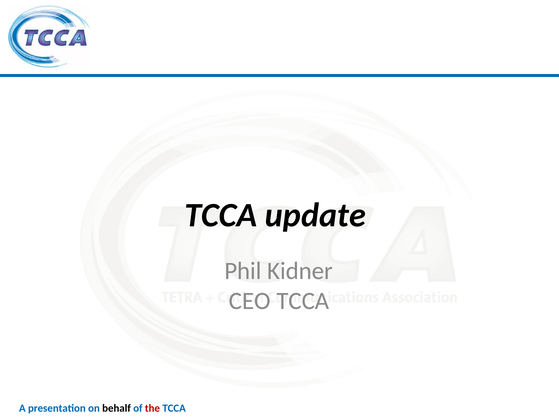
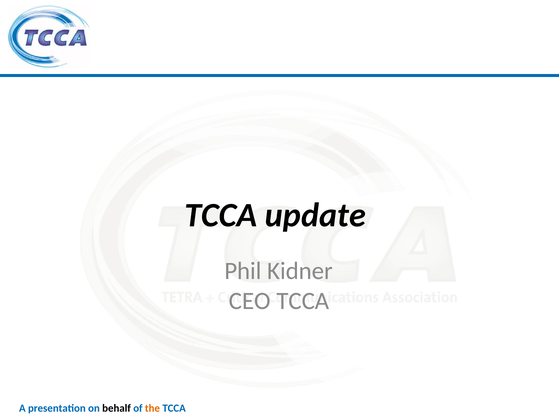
the colour: red -> orange
